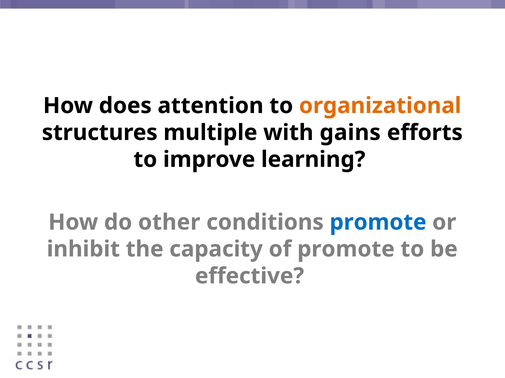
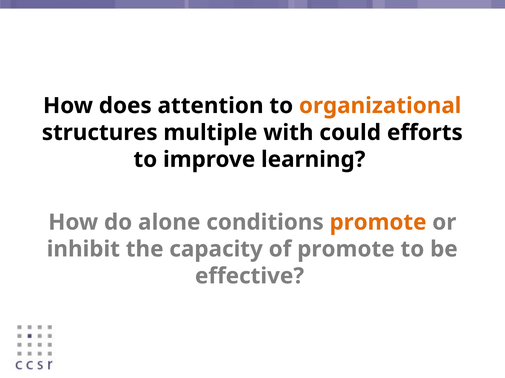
gains: gains -> could
other: other -> alone
promote at (378, 223) colour: blue -> orange
